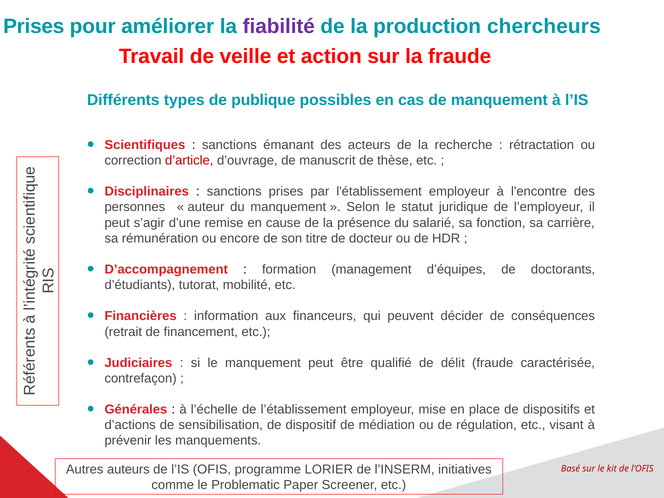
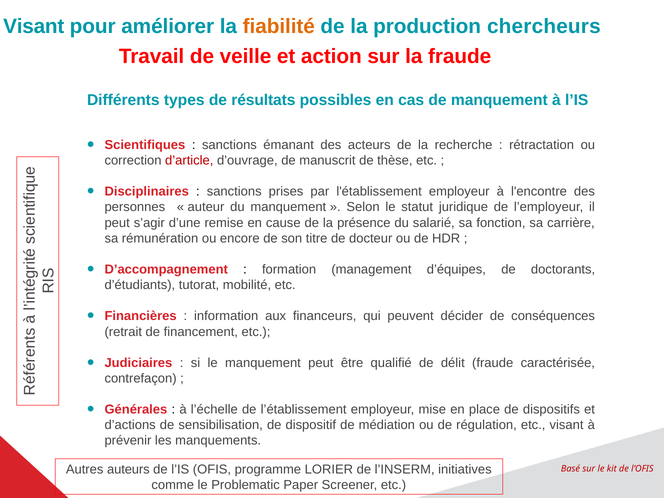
Prises at (34, 27): Prises -> Visant
fiabilité colour: purple -> orange
publique: publique -> résultats
